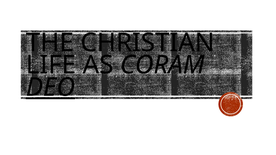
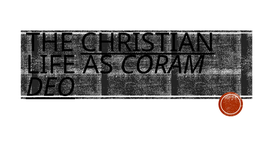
CHRISTIAN underline: none -> present
